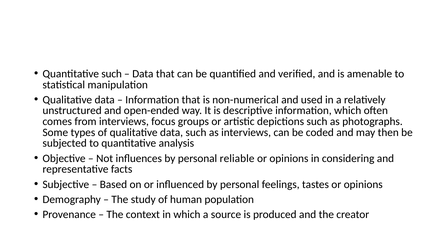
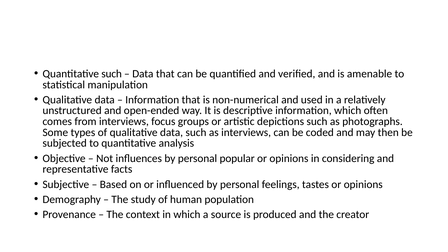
reliable: reliable -> popular
